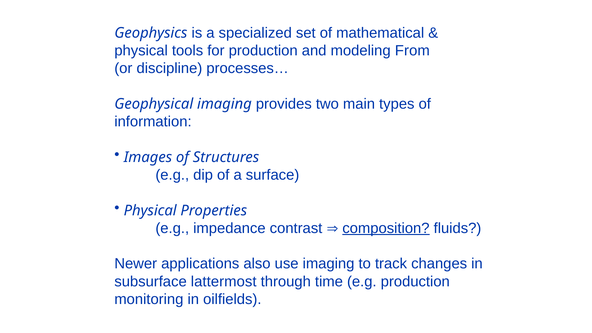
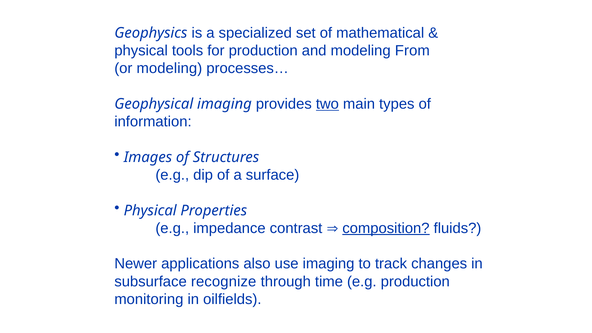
or discipline: discipline -> modeling
two underline: none -> present
lattermost: lattermost -> recognize
